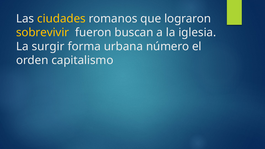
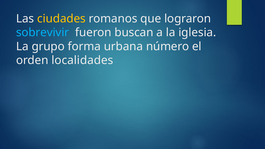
sobrevivir colour: yellow -> light blue
surgir: surgir -> grupo
capitalismo: capitalismo -> localidades
